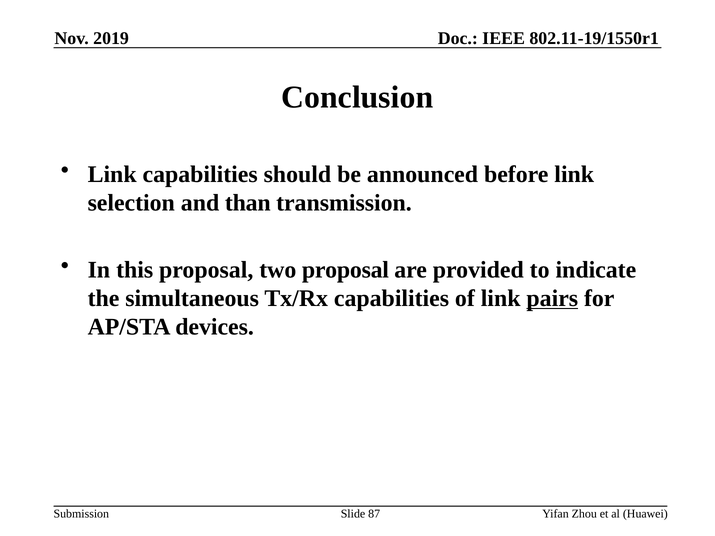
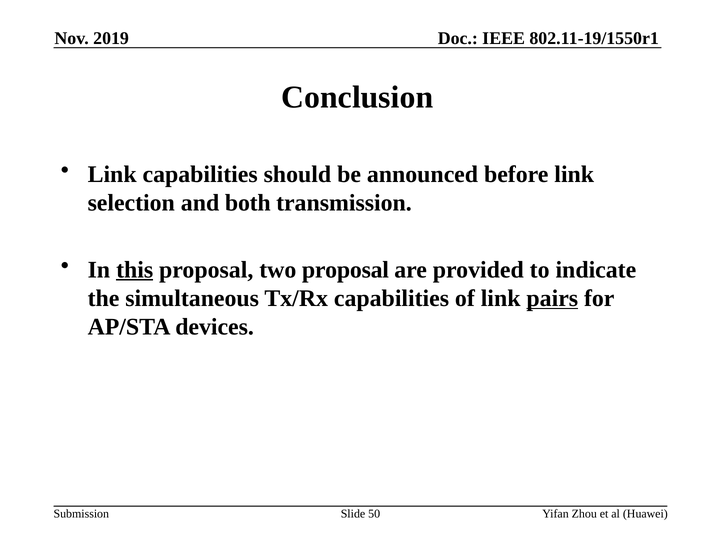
than: than -> both
this underline: none -> present
87: 87 -> 50
